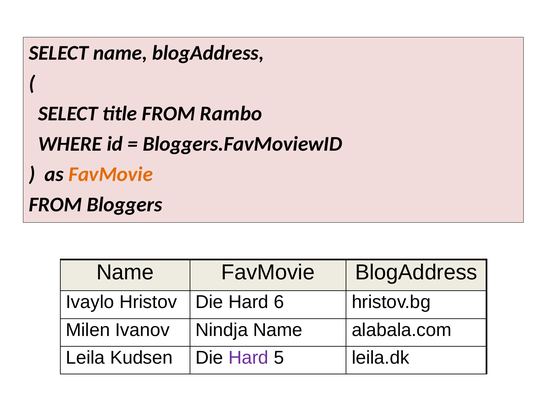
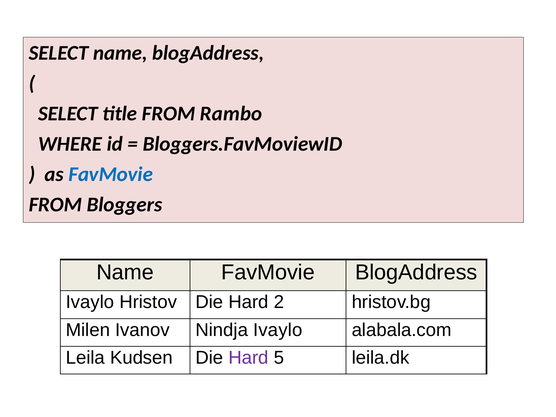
FavMovie at (111, 174) colour: orange -> blue
6: 6 -> 2
Nindja Name: Name -> Ivaylo
